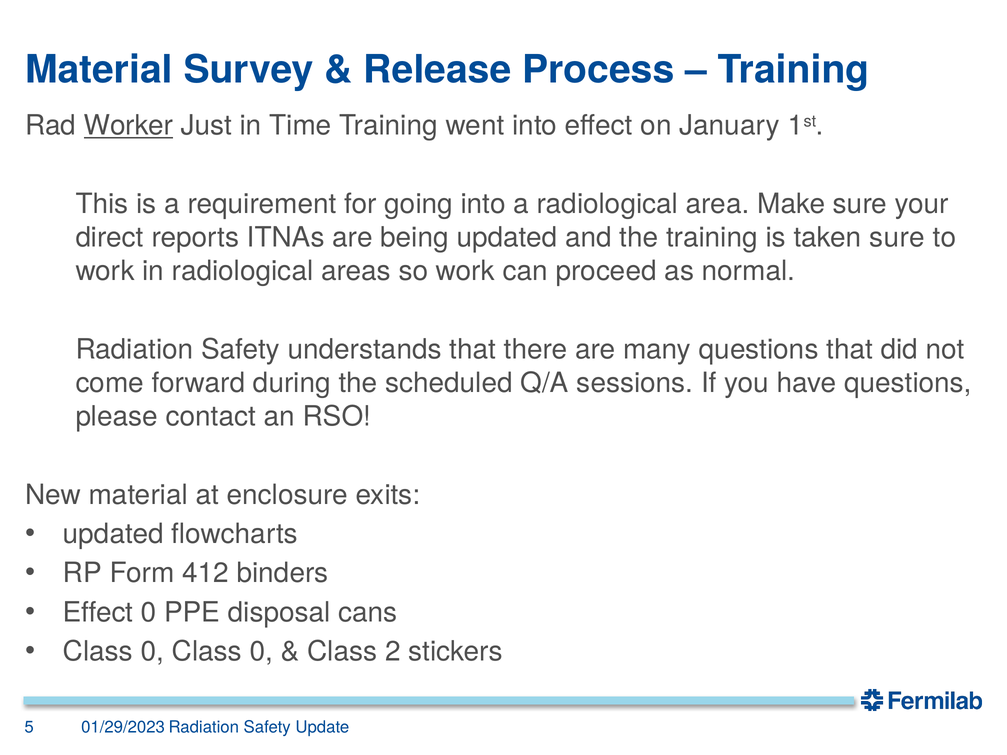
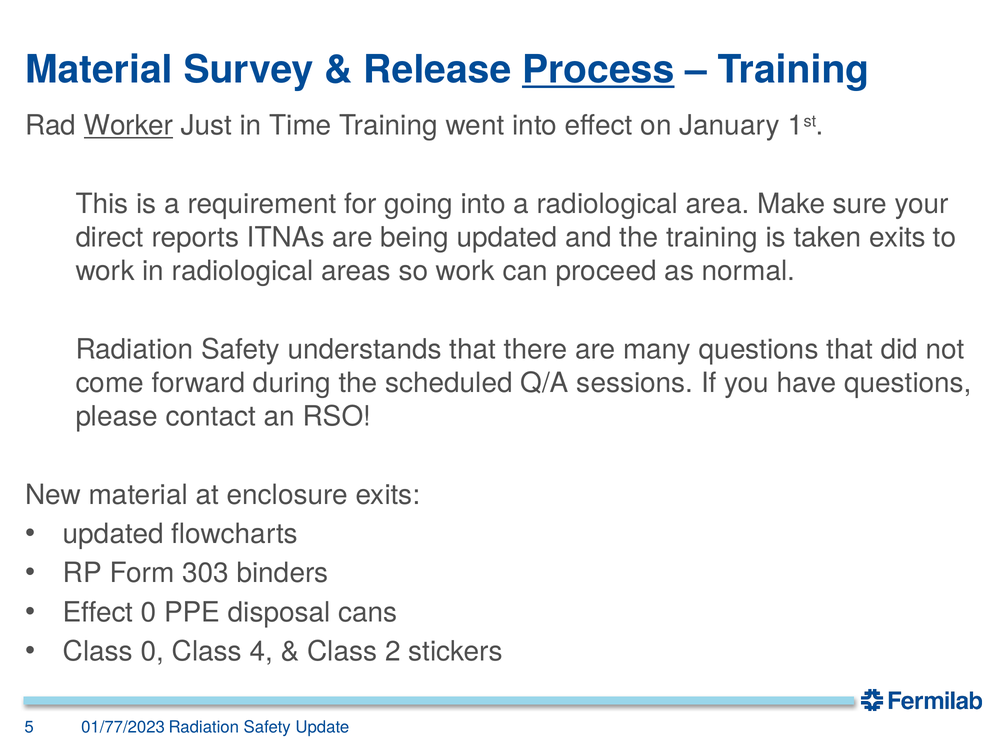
Process underline: none -> present
taken sure: sure -> exits
412: 412 -> 303
0 Class 0: 0 -> 4
01/29/2023: 01/29/2023 -> 01/77/2023
